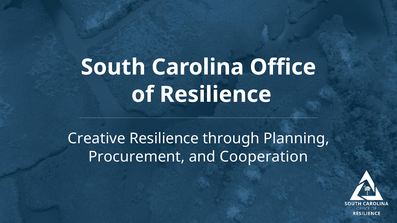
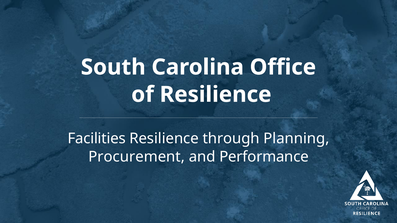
Creative: Creative -> Facilities
Cooperation: Cooperation -> Performance
